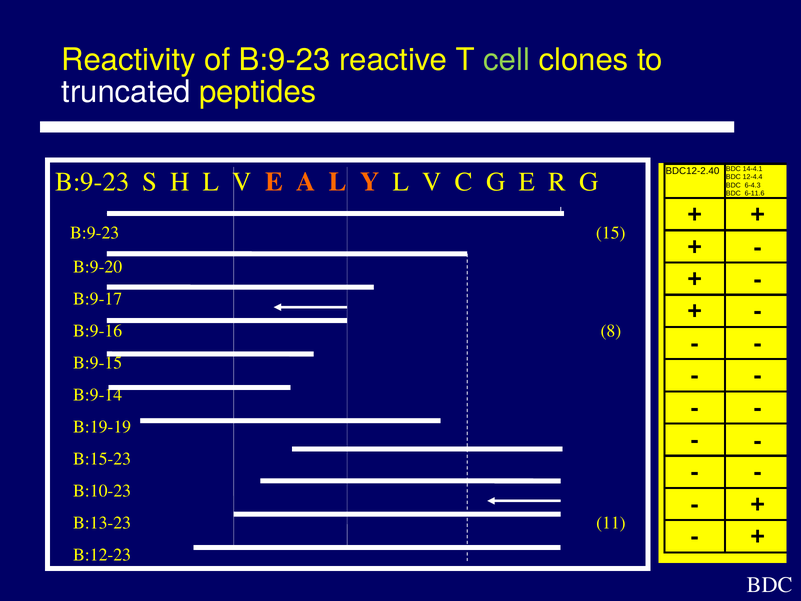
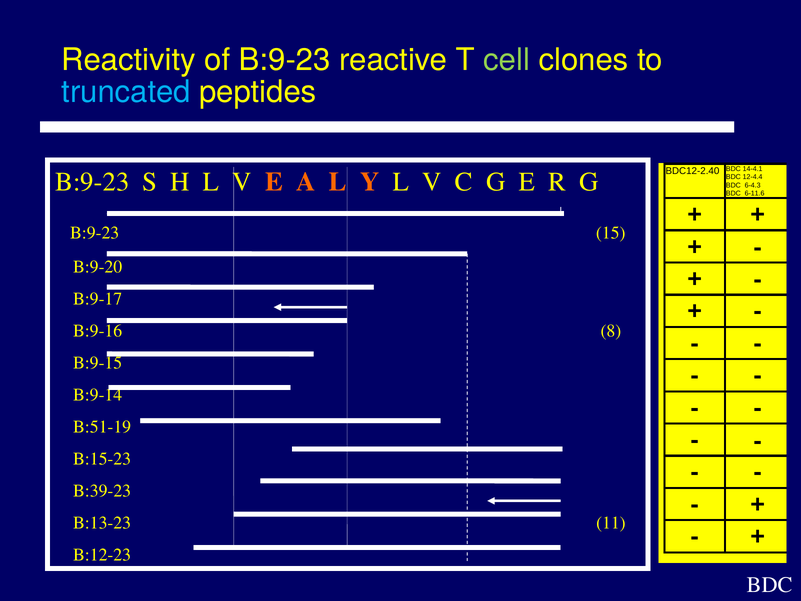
truncated colour: white -> light blue
B:19-19: B:19-19 -> B:51-19
B:10-23: B:10-23 -> B:39-23
